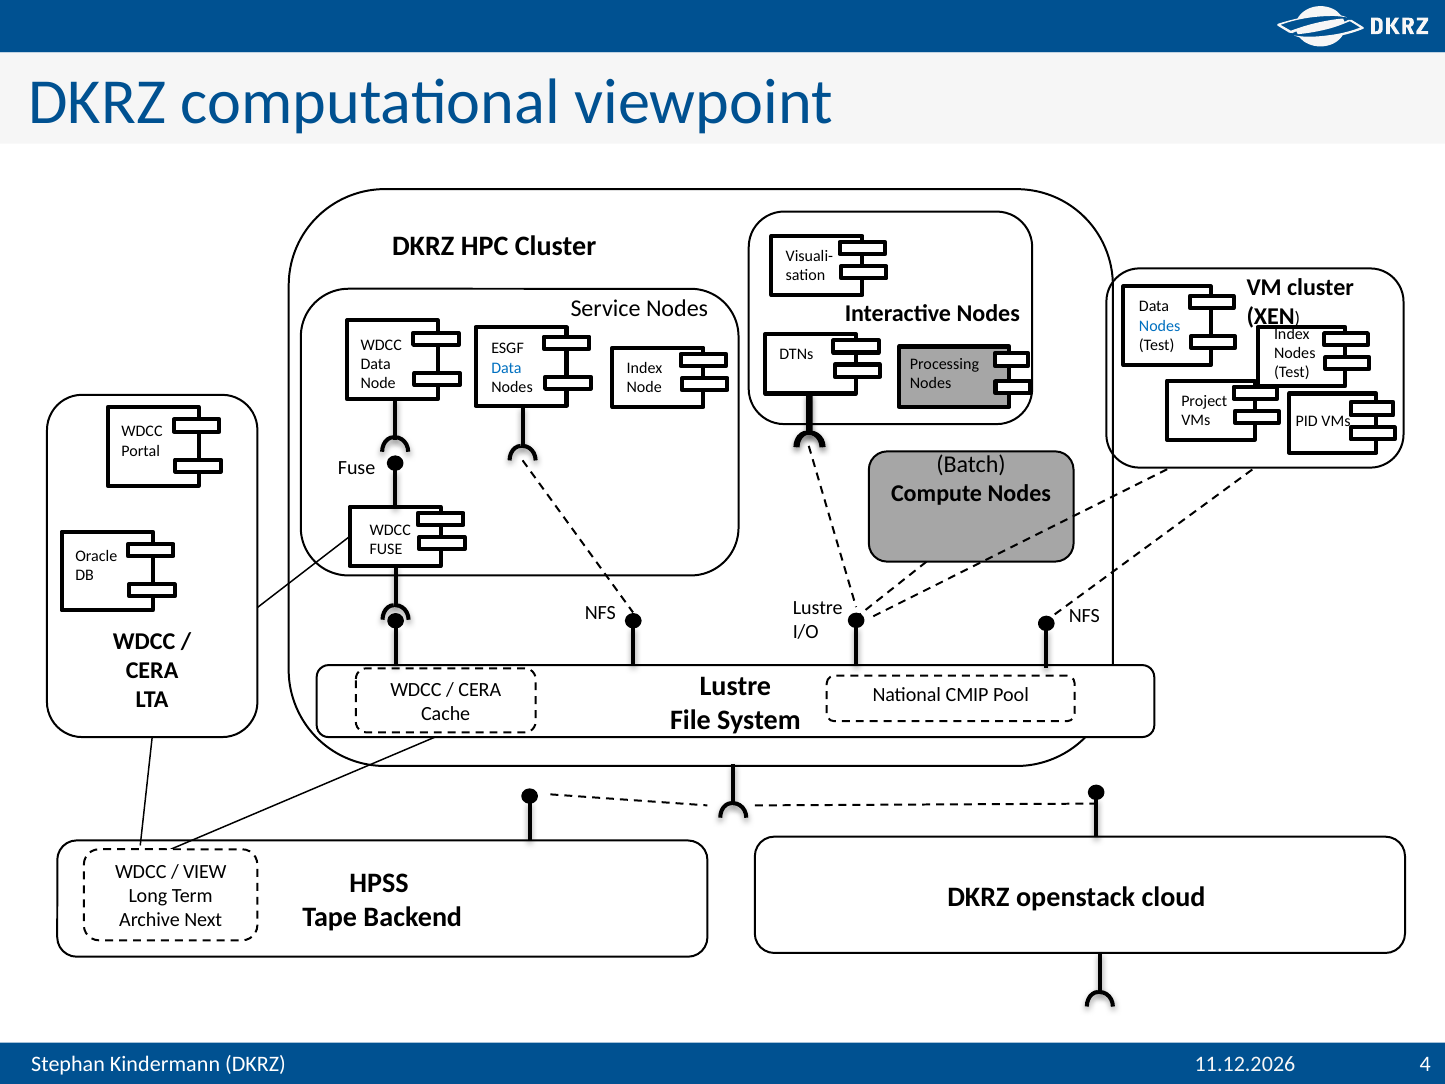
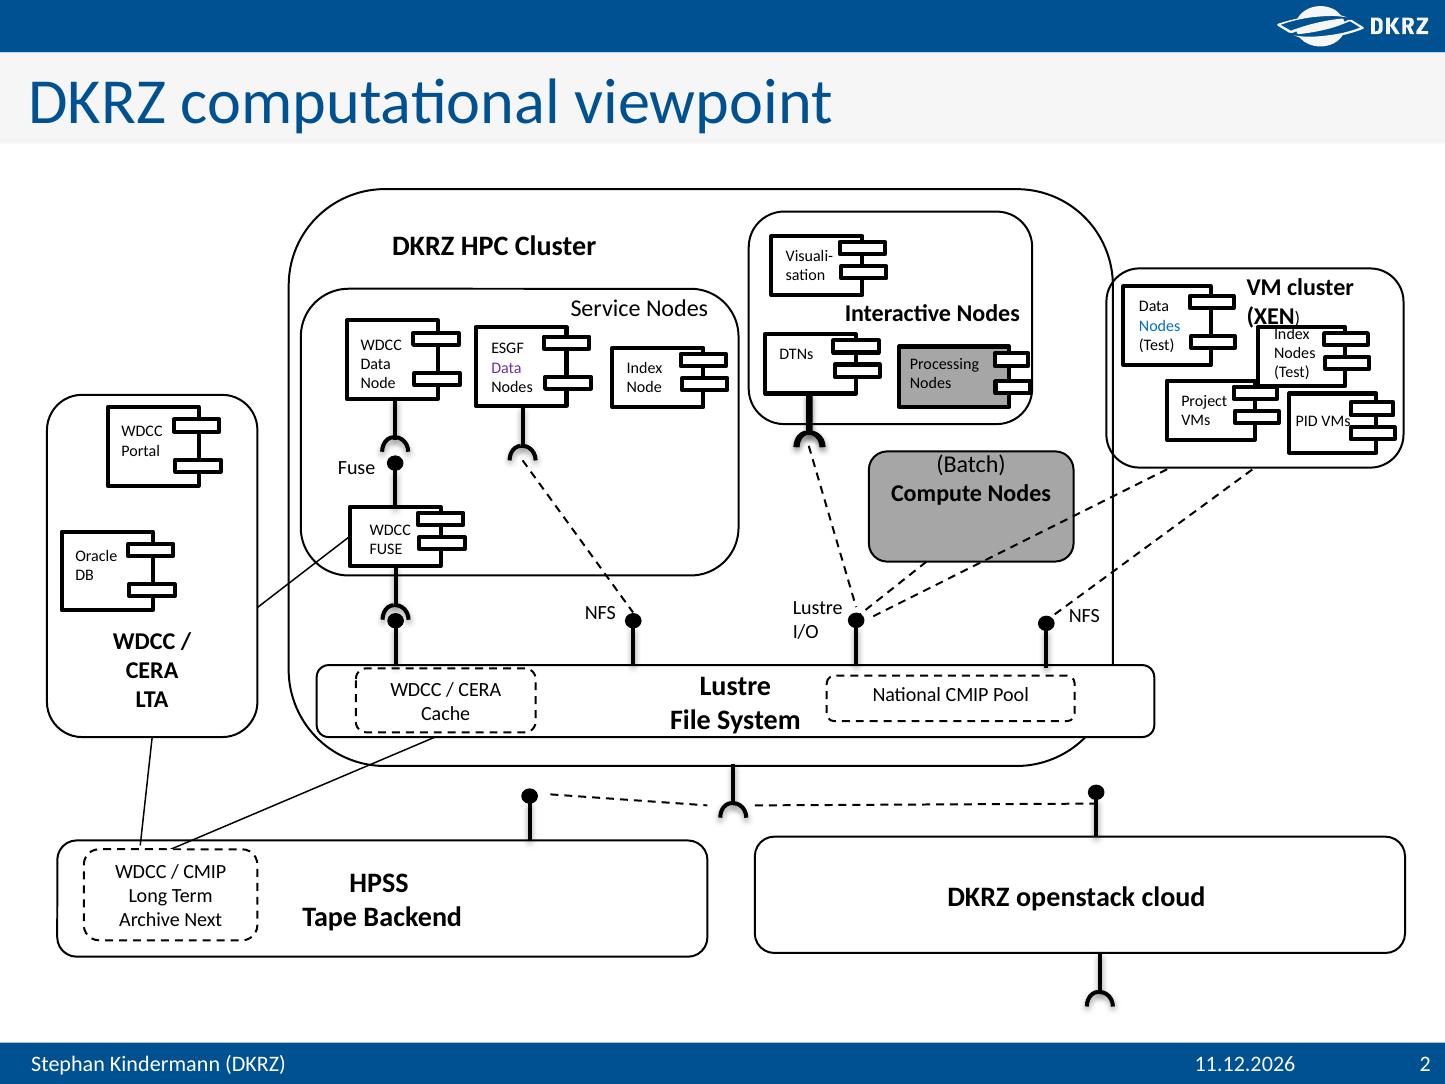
Data at (506, 368) colour: blue -> purple
VIEW at (205, 872): VIEW -> CMIP
4: 4 -> 2
